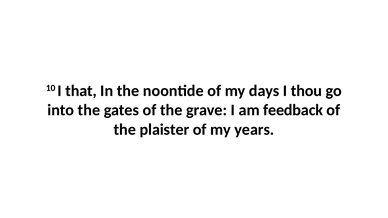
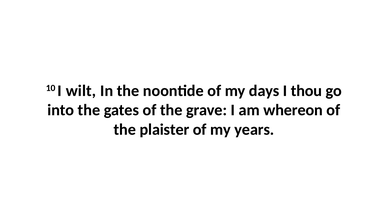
that: that -> wilt
feedback: feedback -> whereon
